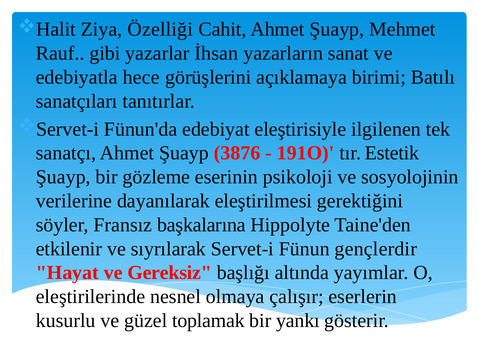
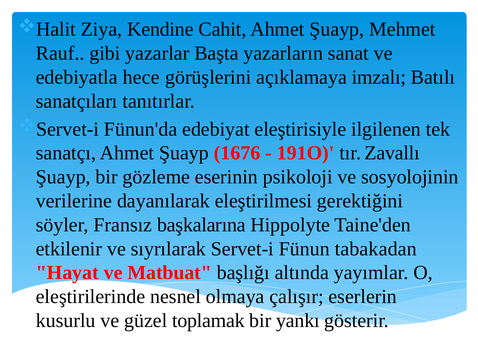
Özelliği: Özelliği -> Kendine
İhsan: İhsan -> Başta
birimi: birimi -> imzalı
3876: 3876 -> 1676
Estetik: Estetik -> Zavallı
gençlerdir: gençlerdir -> tabakadan
Gereksiz: Gereksiz -> Matbuat
